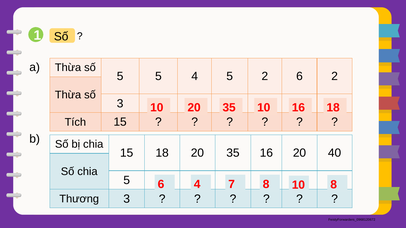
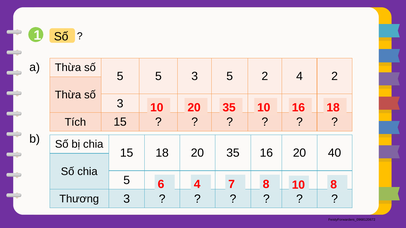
5 4: 4 -> 3
5 2 6: 6 -> 4
